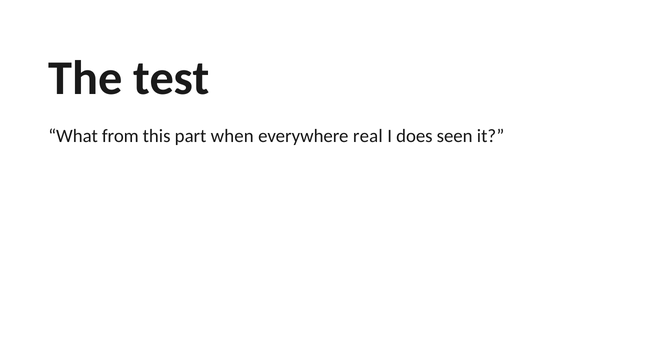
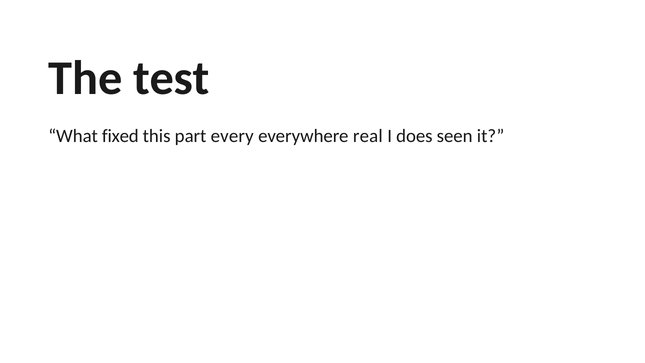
from: from -> fixed
when: when -> every
